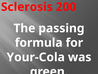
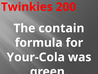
Sclerosis: Sclerosis -> Twinkies
passing: passing -> contain
